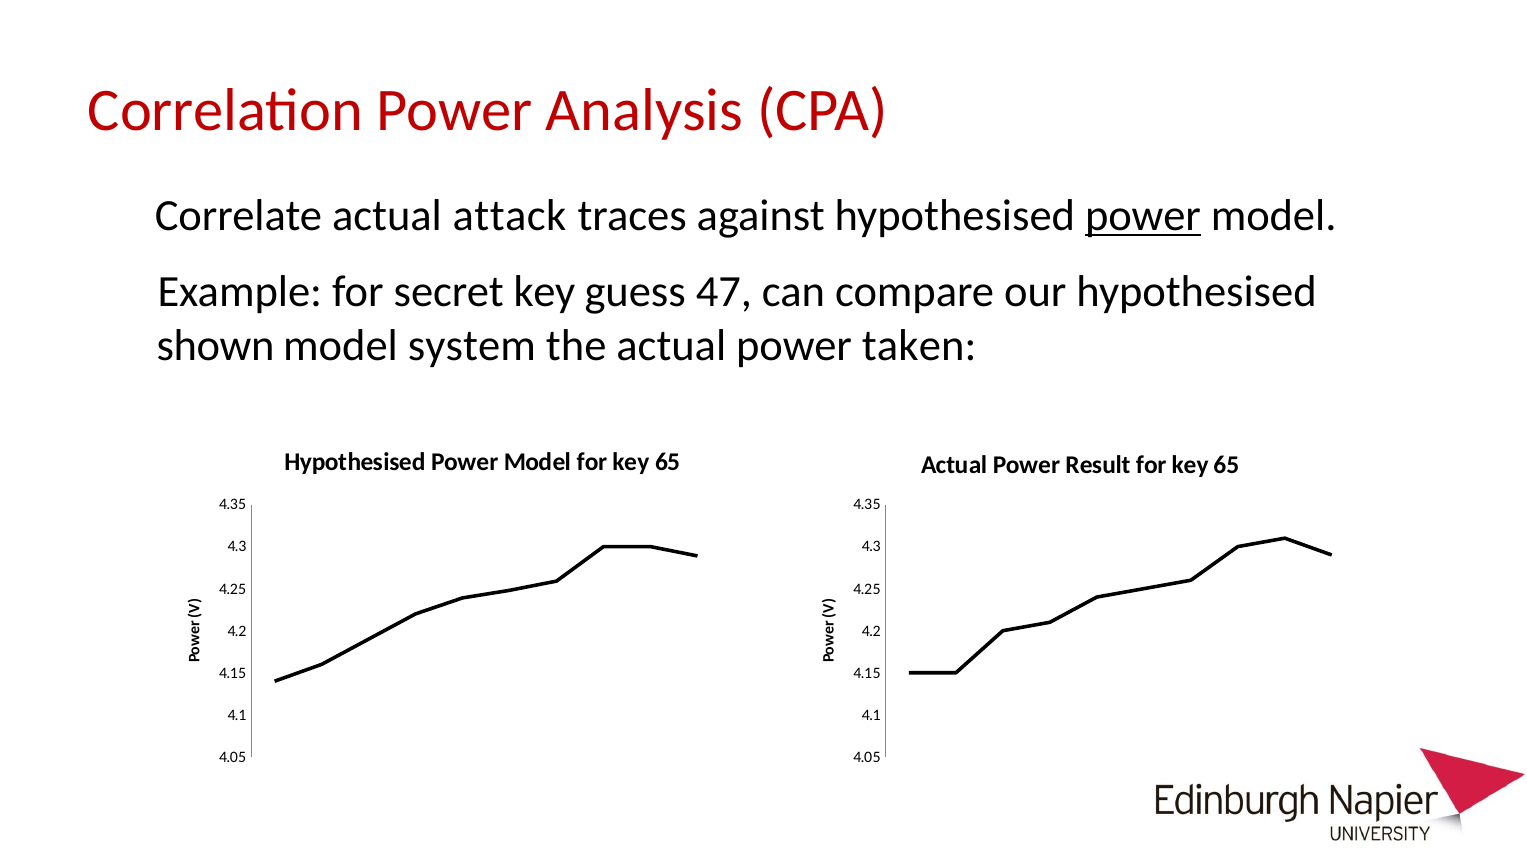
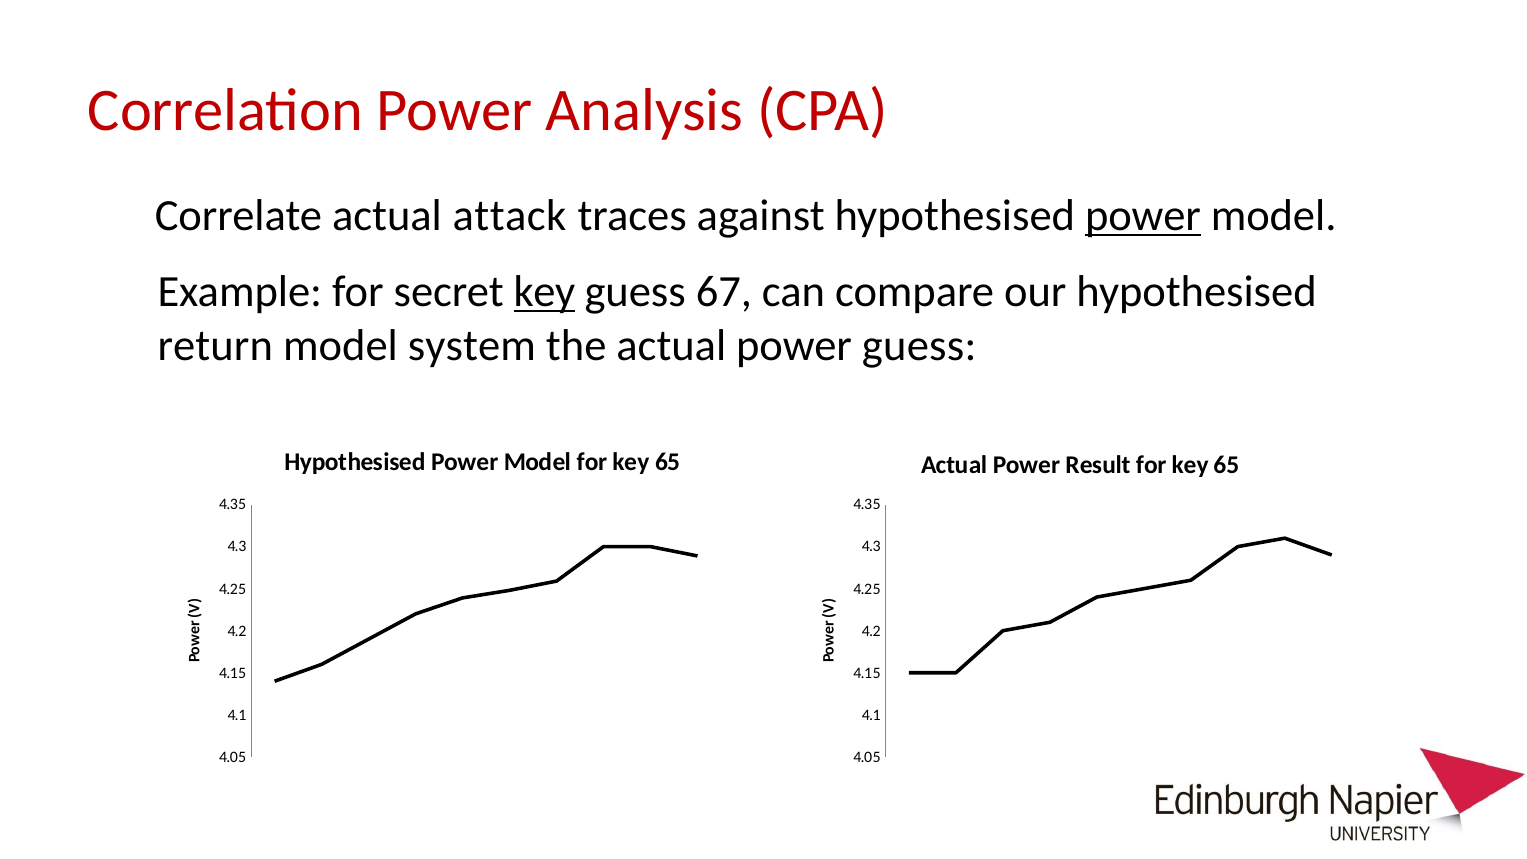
key at (544, 292) underline: none -> present
47: 47 -> 67
shown: shown -> return
power taken: taken -> guess
